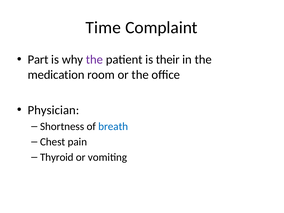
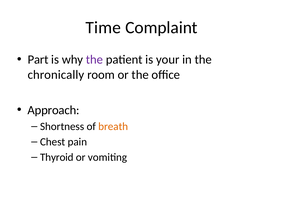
their: their -> your
medication: medication -> chronically
Physician: Physician -> Approach
breath colour: blue -> orange
